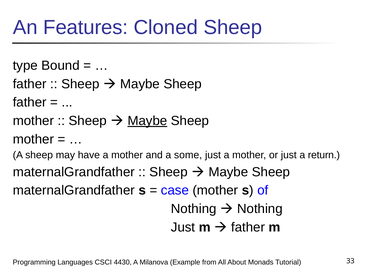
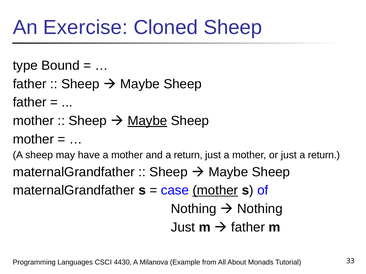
Features: Features -> Exercise
and a some: some -> return
mother at (215, 191) underline: none -> present
